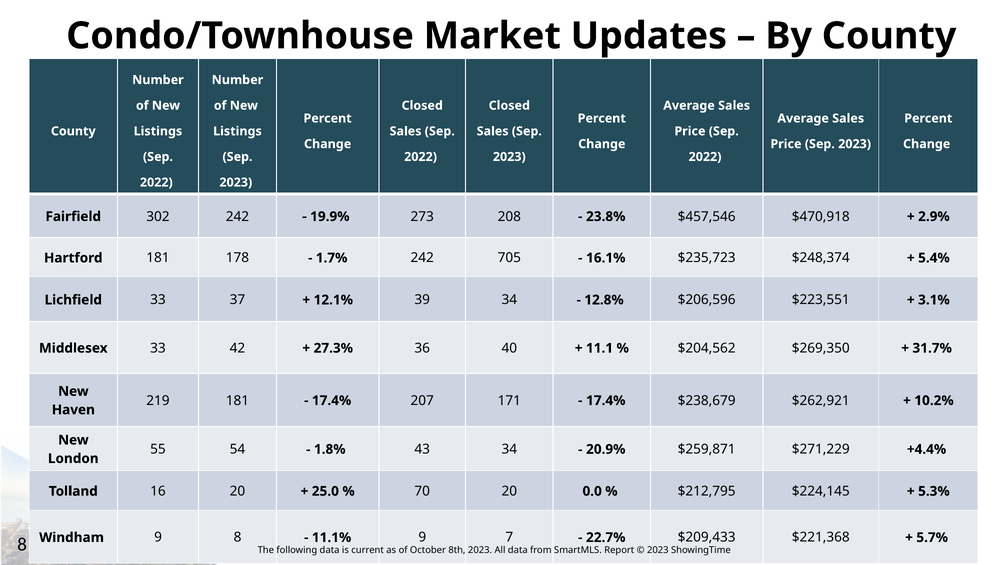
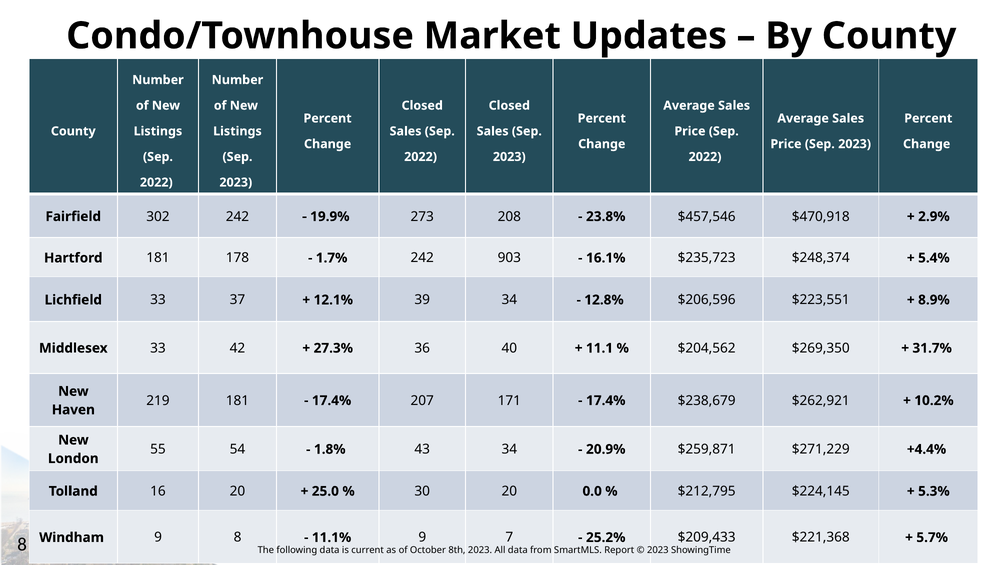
705: 705 -> 903
3.1%: 3.1% -> 8.9%
70: 70 -> 30
22.7%: 22.7% -> 25.2%
